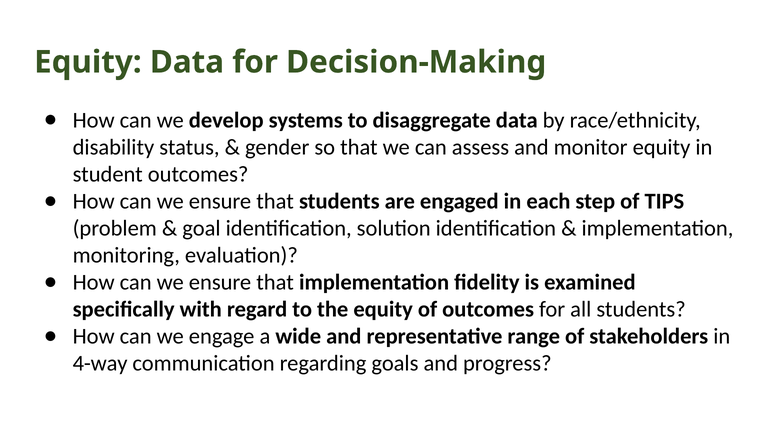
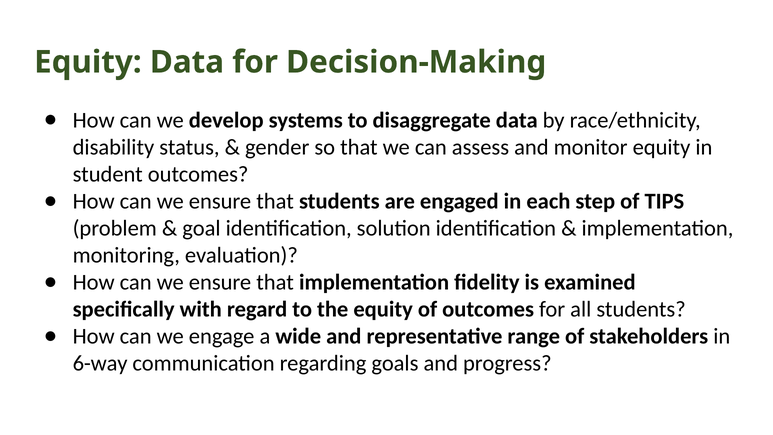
4-way: 4-way -> 6-way
